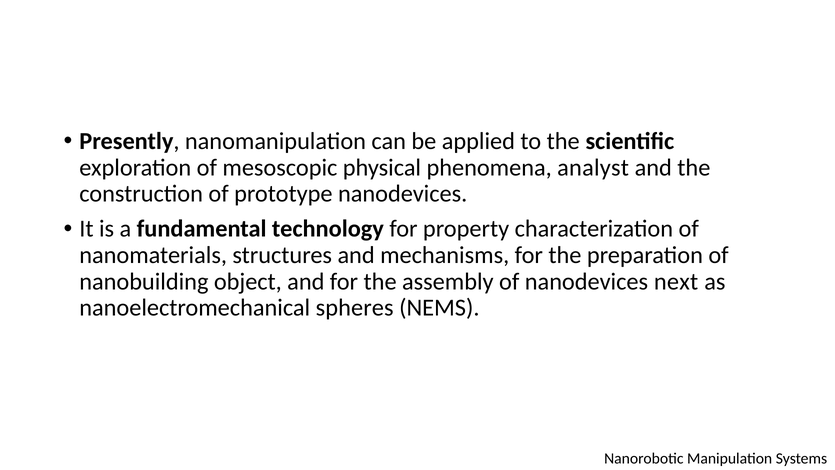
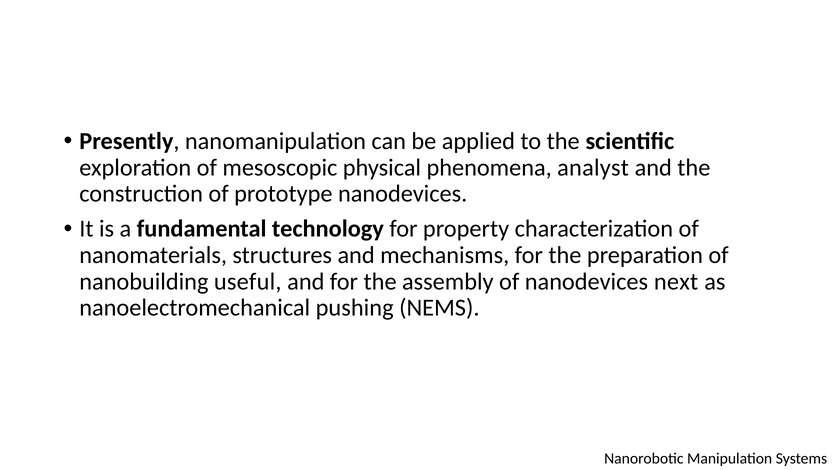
object: object -> useful
spheres: spheres -> pushing
